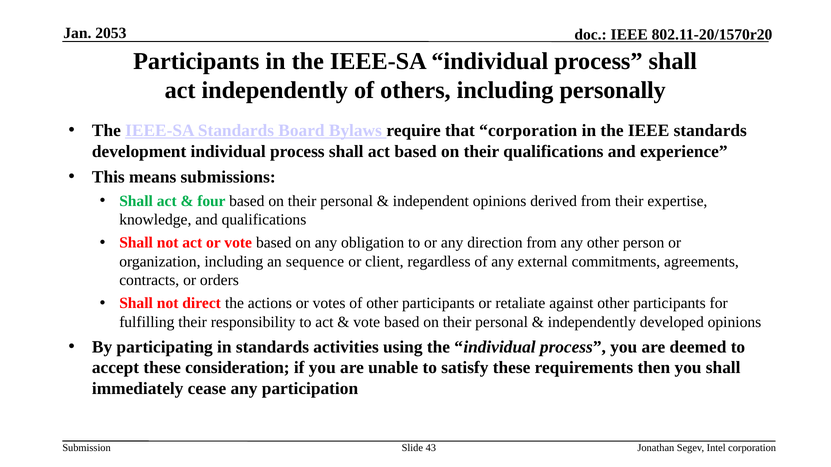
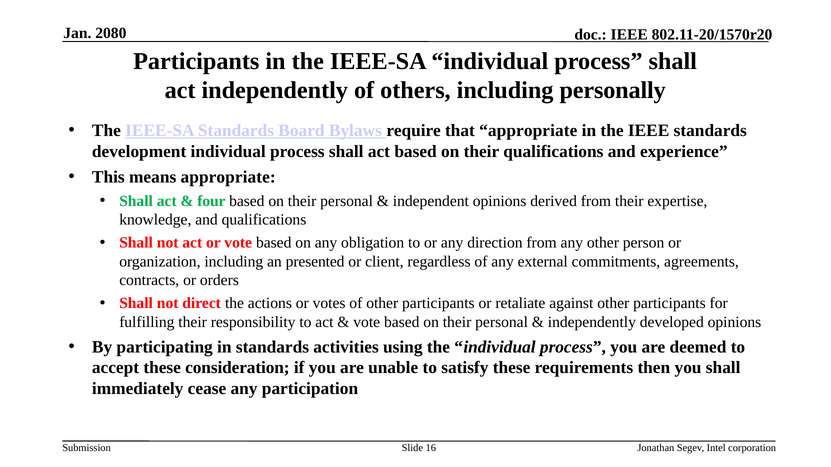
2053: 2053 -> 2080
that corporation: corporation -> appropriate
means submissions: submissions -> appropriate
sequence: sequence -> presented
43: 43 -> 16
